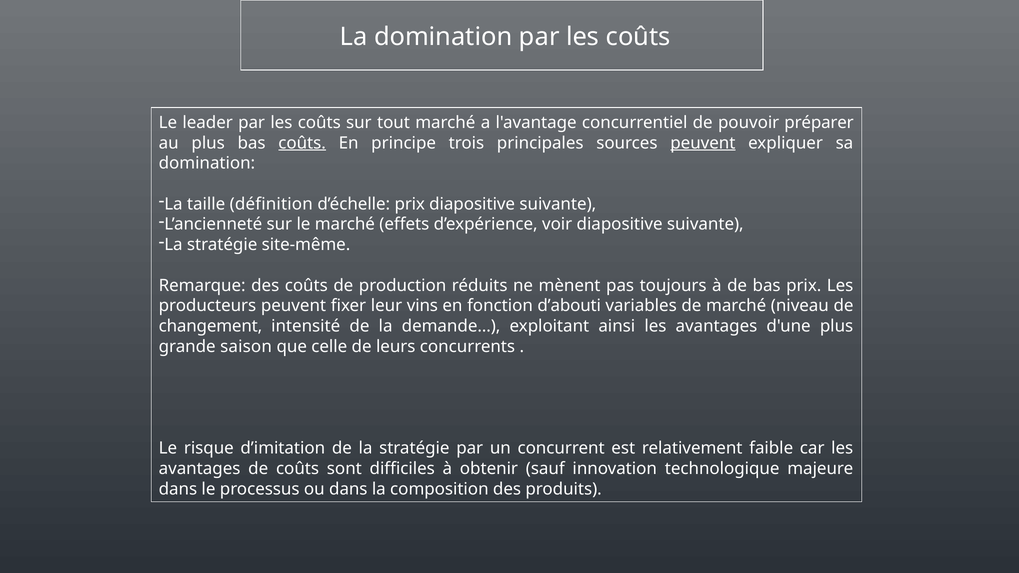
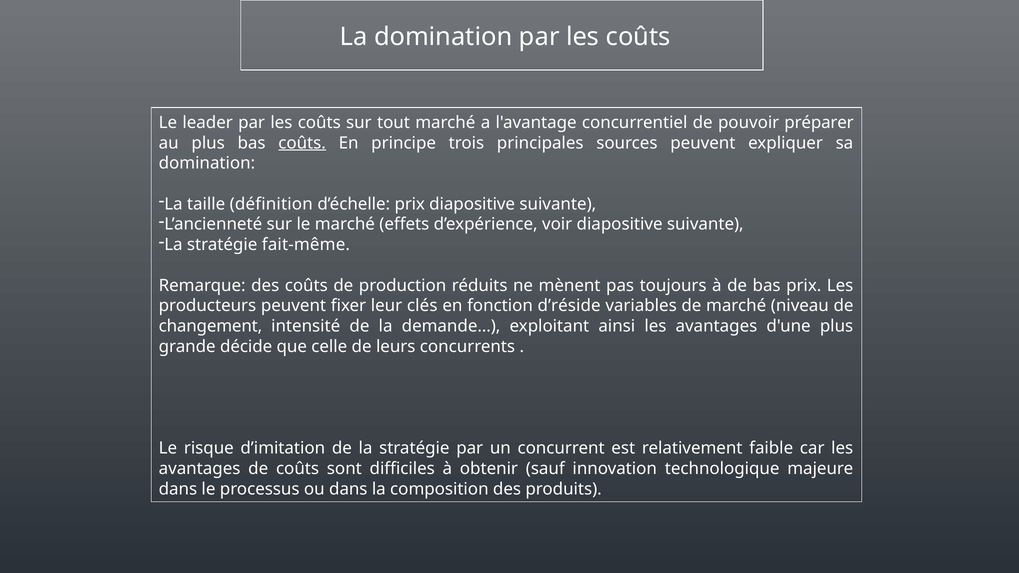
peuvent at (703, 143) underline: present -> none
site-même: site-même -> fait-même
vins: vins -> clés
d’abouti: d’abouti -> d’réside
saison: saison -> décide
